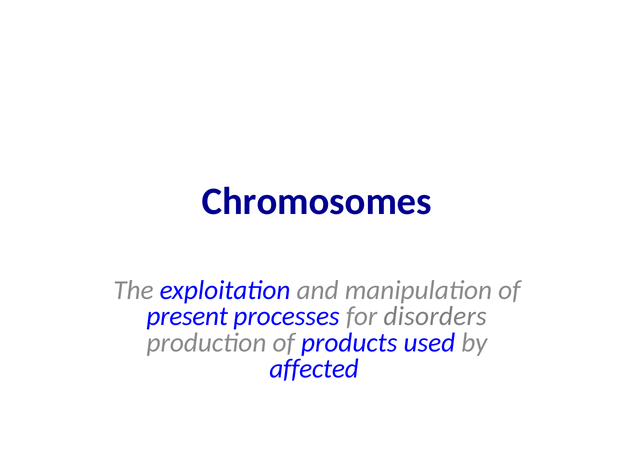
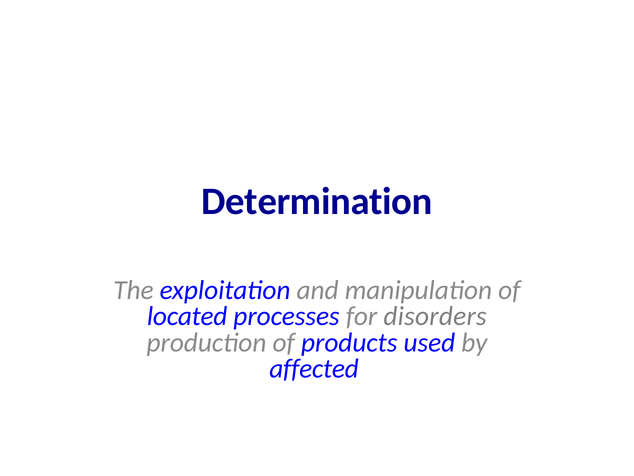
Chromosomes: Chromosomes -> Determination
present: present -> located
